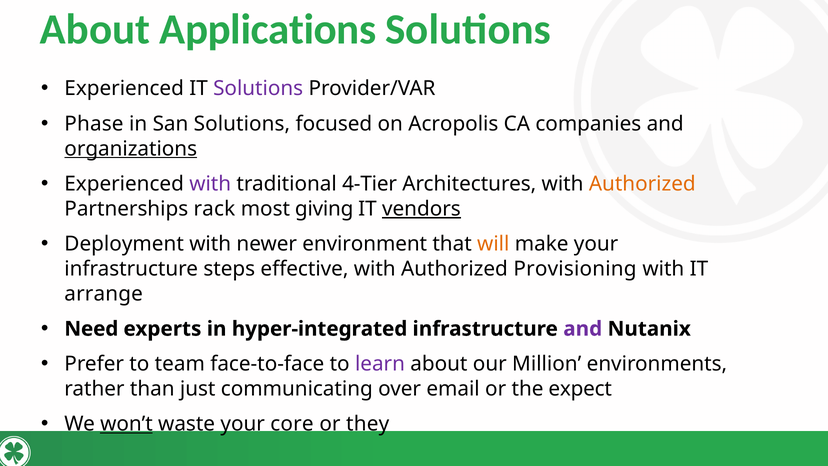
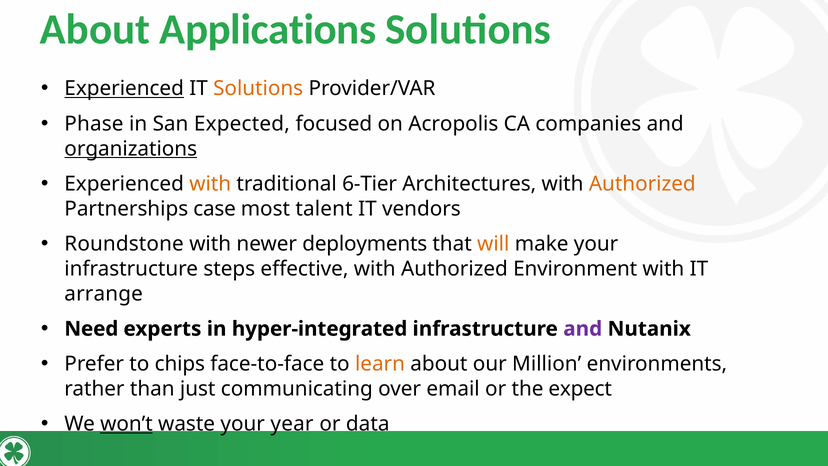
Experienced at (124, 89) underline: none -> present
Solutions at (258, 89) colour: purple -> orange
San Solutions: Solutions -> Expected
with at (210, 184) colour: purple -> orange
4-Tier: 4-Tier -> 6-Tier
rack: rack -> case
giving: giving -> talent
vendors underline: present -> none
Deployment: Deployment -> Roundstone
environment: environment -> deployments
Provisioning: Provisioning -> Environment
team: team -> chips
learn colour: purple -> orange
core: core -> year
they: they -> data
